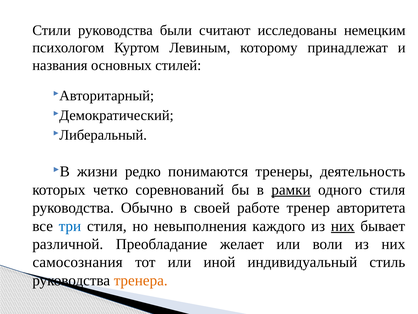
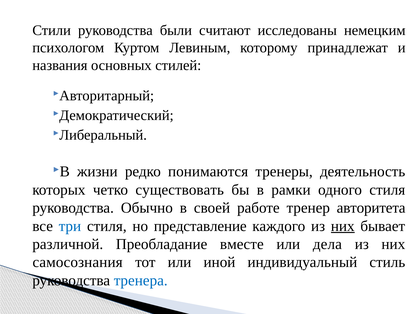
соревнований: соревнований -> существовать
рамки underline: present -> none
невыполнения: невыполнения -> представление
желает: желает -> вместе
воли: воли -> дела
тренера colour: orange -> blue
